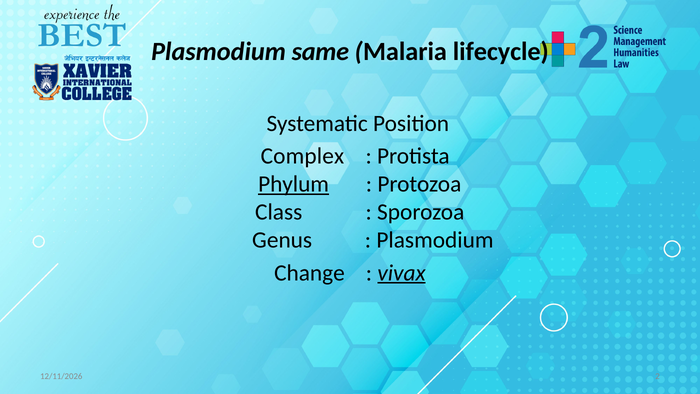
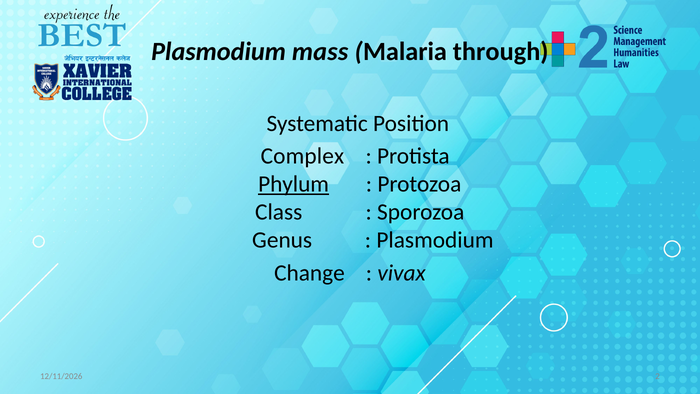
same: same -> mass
lifecycle: lifecycle -> through
vivax underline: present -> none
